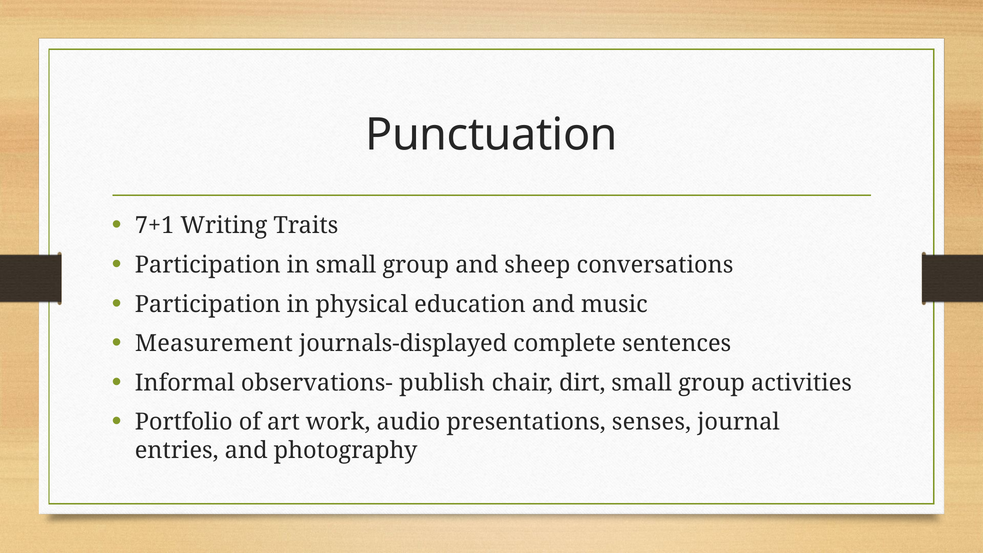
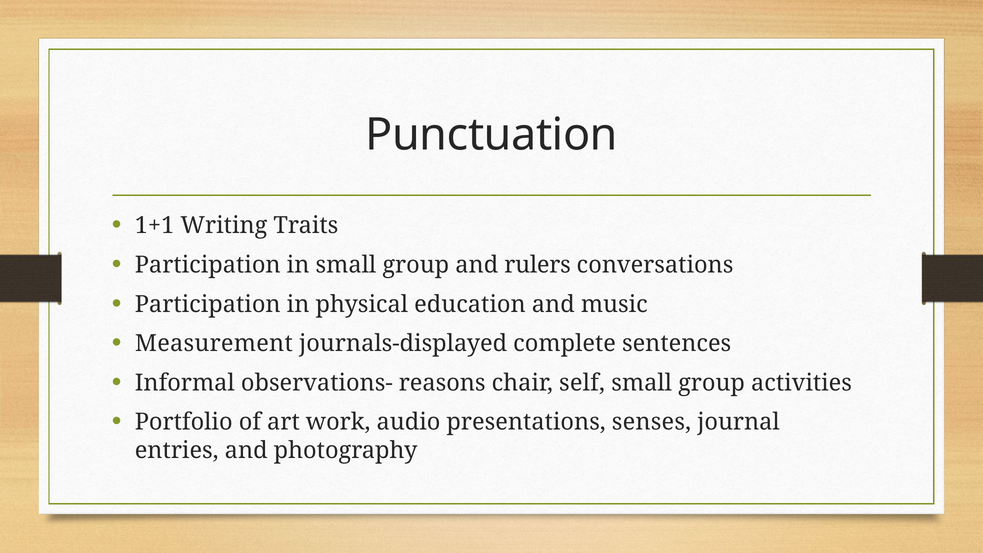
7+1: 7+1 -> 1+1
sheep: sheep -> rulers
publish: publish -> reasons
dirt: dirt -> self
